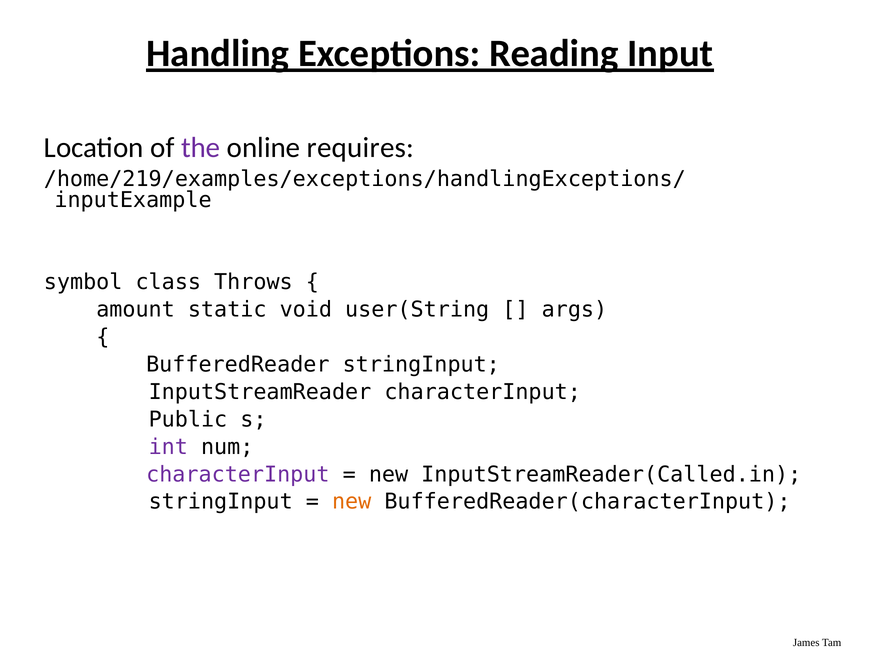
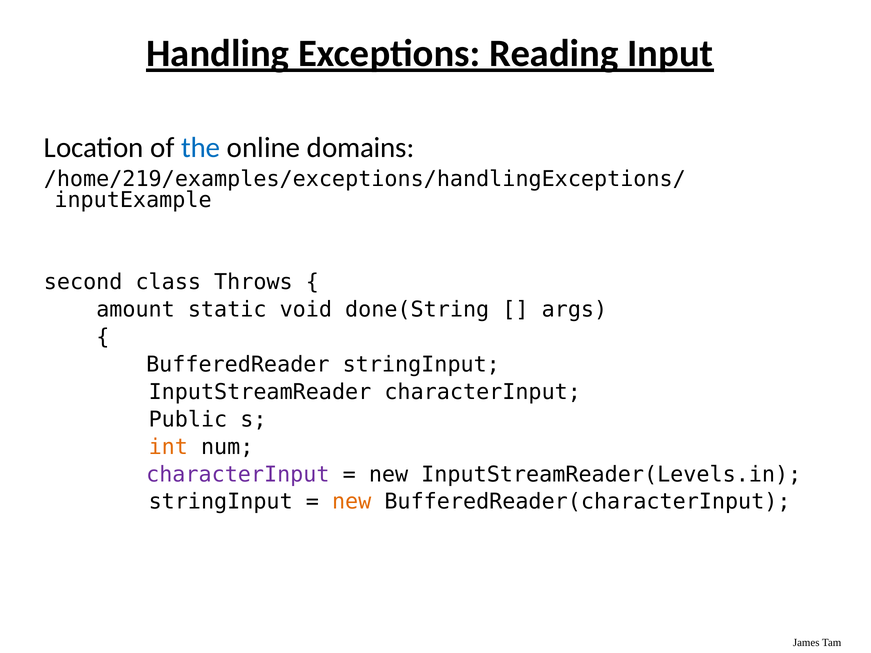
the colour: purple -> blue
requires: requires -> domains
symbol: symbol -> second
user(String: user(String -> done(String
int colour: purple -> orange
InputStreamReader(Called.in: InputStreamReader(Called.in -> InputStreamReader(Levels.in
